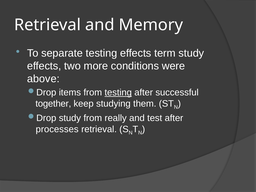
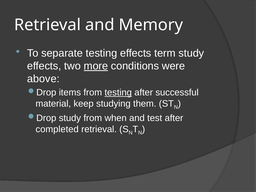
more underline: none -> present
together: together -> material
really: really -> when
processes: processes -> completed
